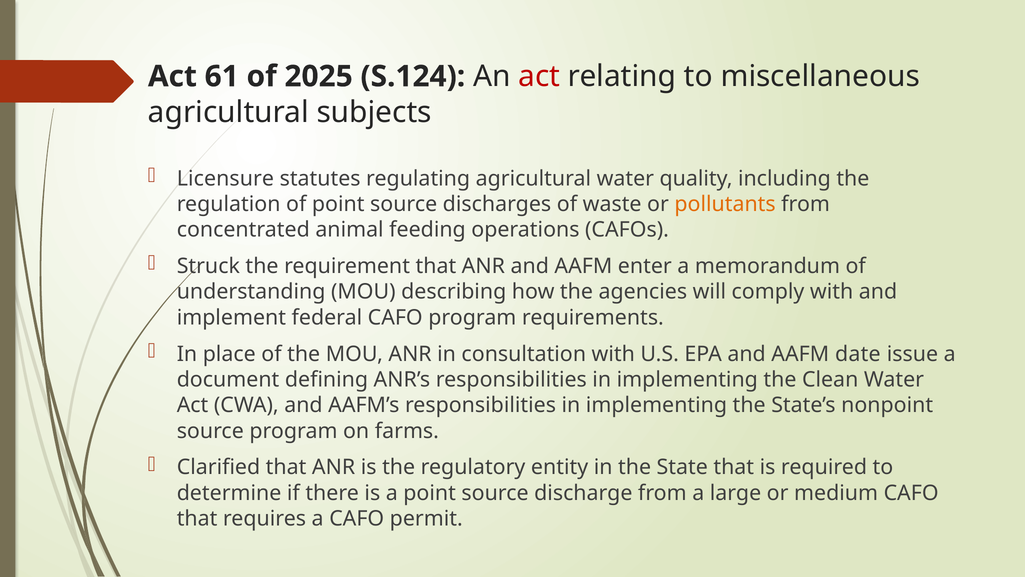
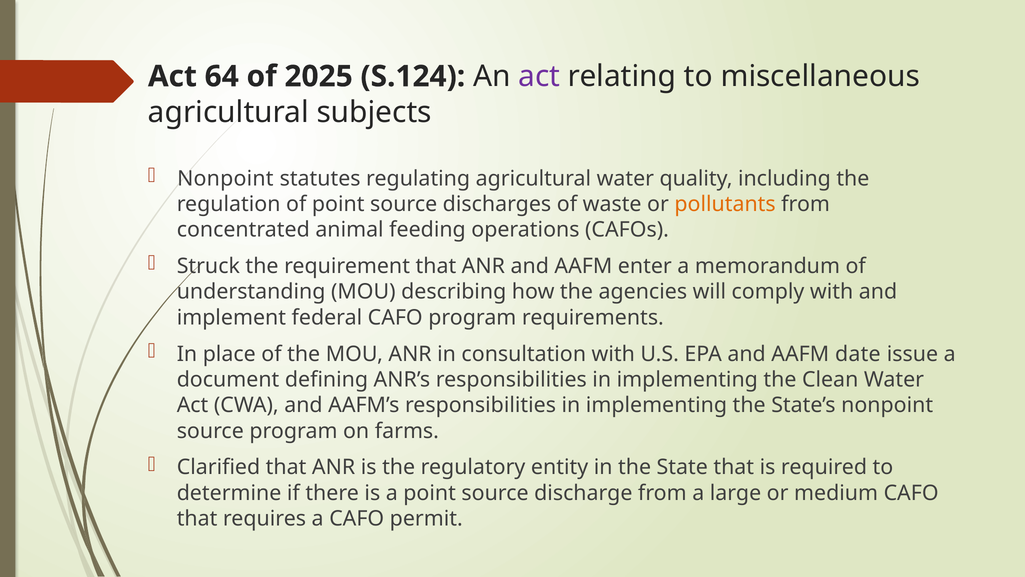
61: 61 -> 64
act at (539, 76) colour: red -> purple
Licensure at (225, 178): Licensure -> Nonpoint
